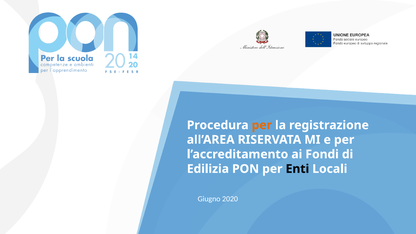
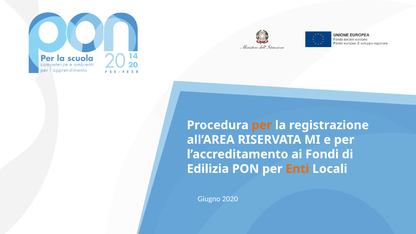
Enti colour: black -> orange
